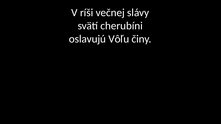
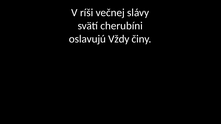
Vôľu: Vôľu -> Vždy
